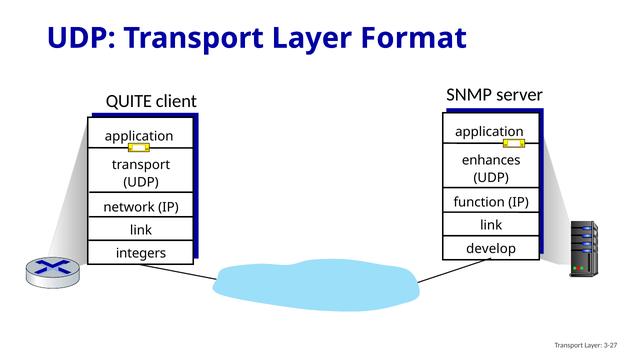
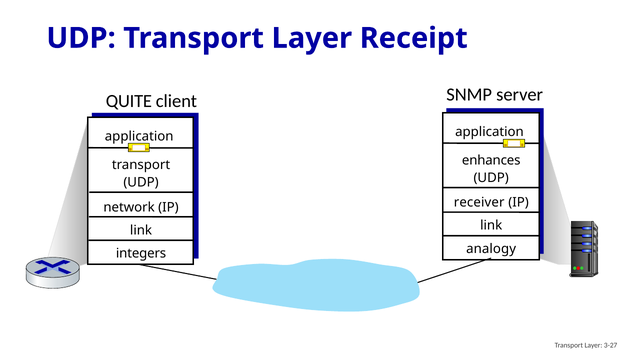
Format: Format -> Receipt
function: function -> receiver
develop: develop -> analogy
